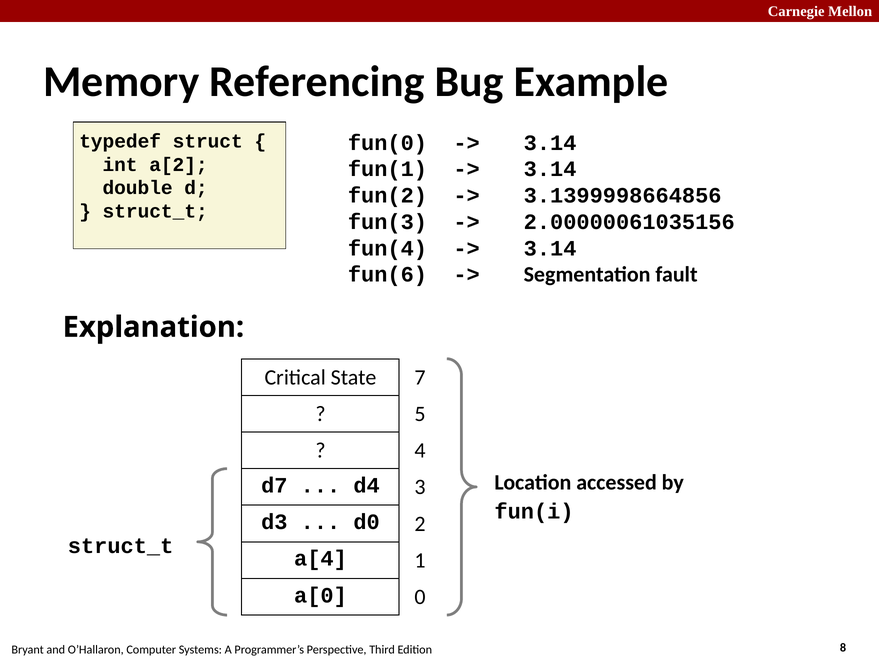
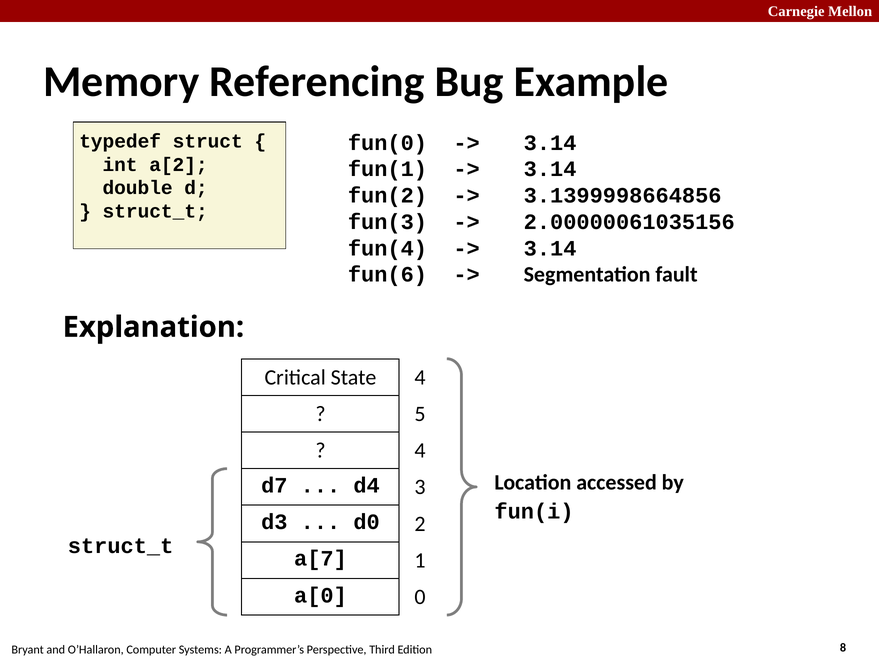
State 7: 7 -> 4
a[4: a[4 -> a[7
